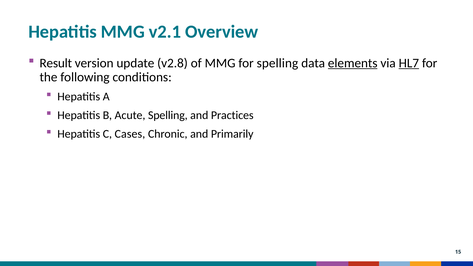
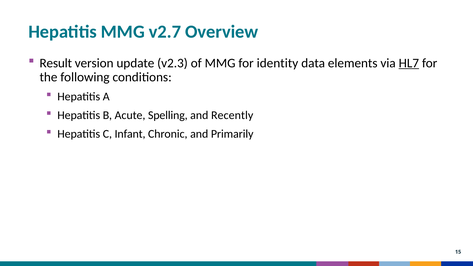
v2.1: v2.1 -> v2.7
v2.8: v2.8 -> v2.3
for spelling: spelling -> identity
elements underline: present -> none
Practices: Practices -> Recently
Cases: Cases -> Infant
